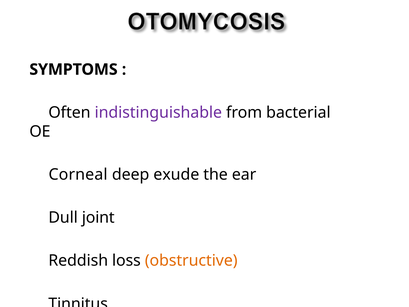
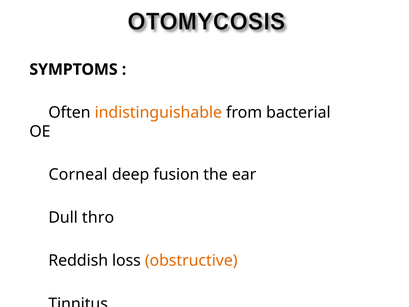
indistinguishable colour: purple -> orange
exude: exude -> fusion
joint: joint -> thro
